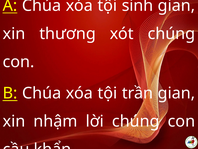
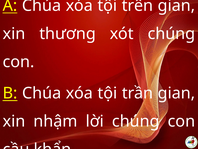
sinh: sinh -> trên
